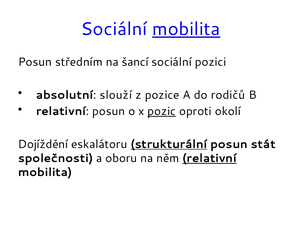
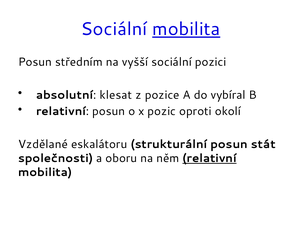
šancí: šancí -> vyšší
slouží: slouží -> klesat
rodičů: rodičů -> vybíral
pozic underline: present -> none
Dojíždění: Dojíždění -> Vzdělané
strukturální underline: present -> none
